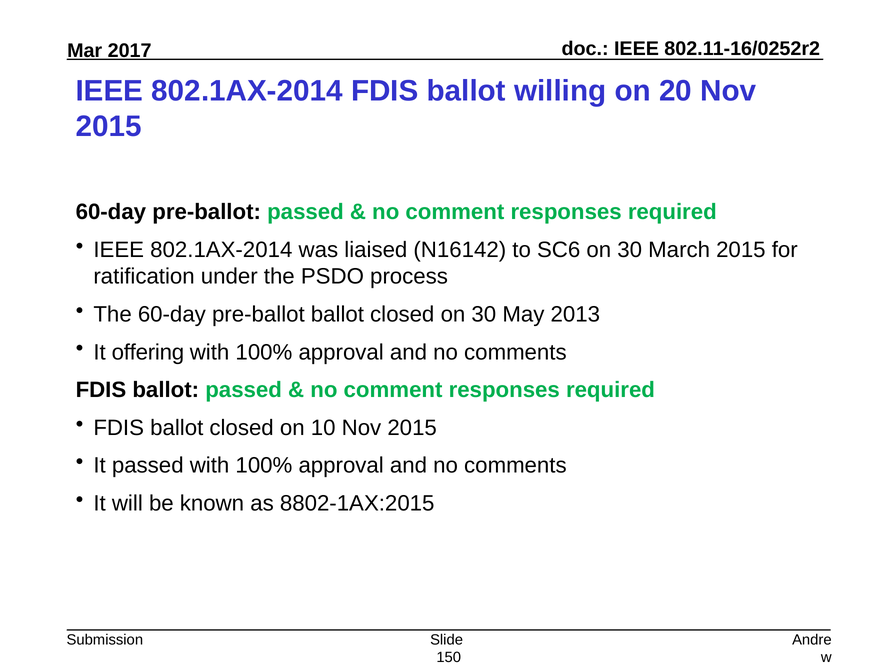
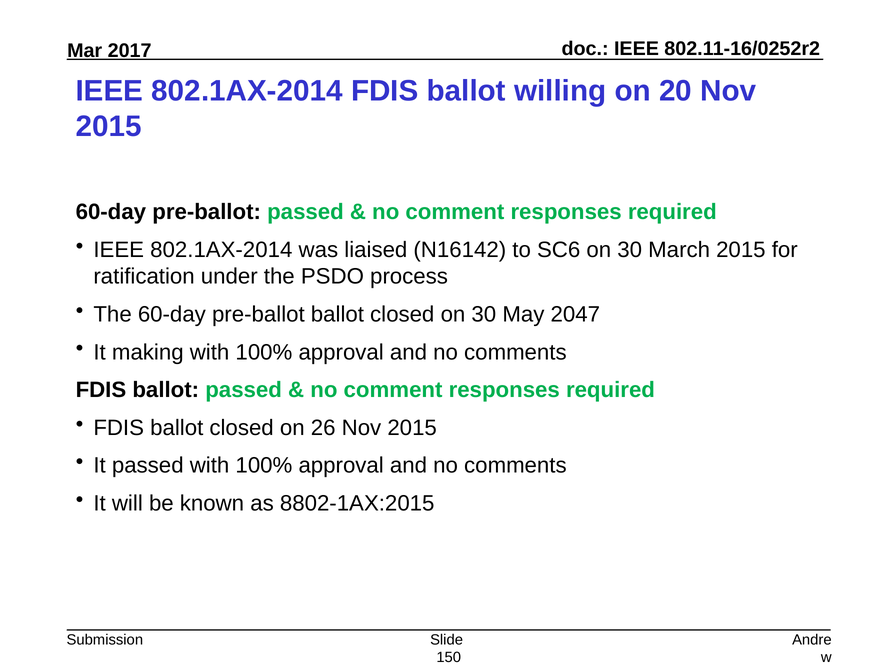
2013: 2013 -> 2047
offering: offering -> making
10: 10 -> 26
